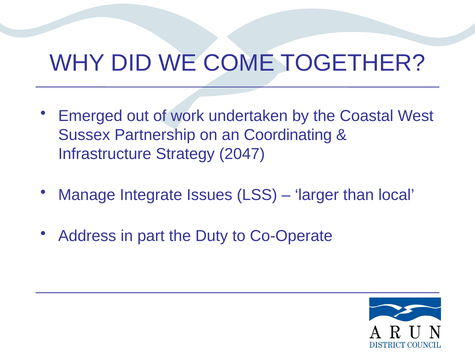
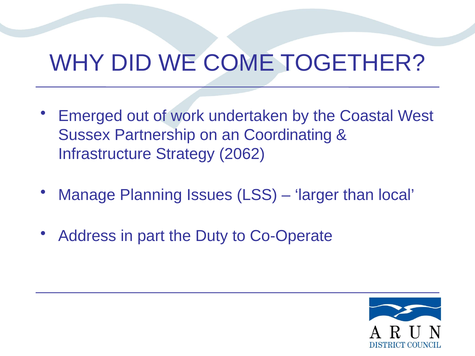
2047: 2047 -> 2062
Integrate: Integrate -> Planning
